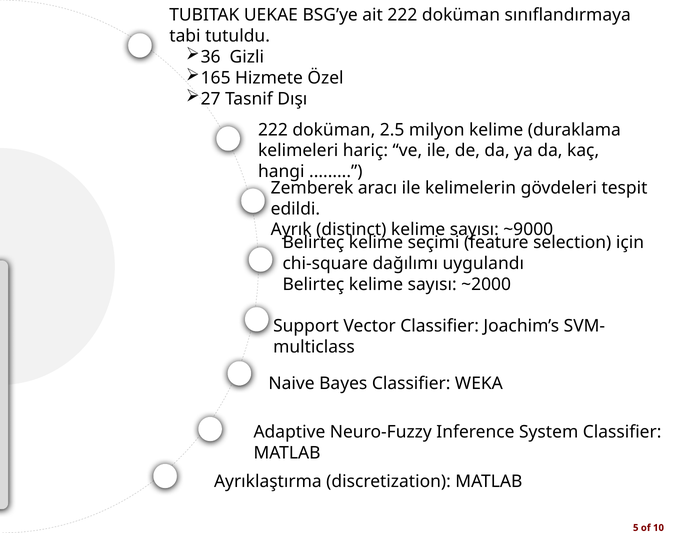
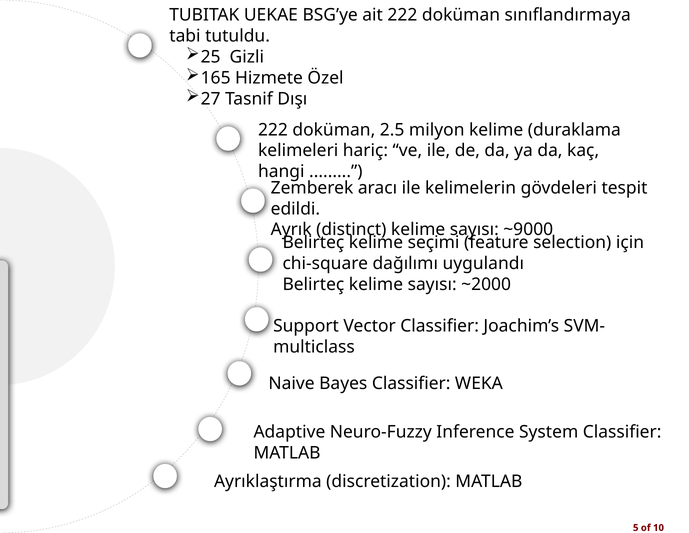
36: 36 -> 25
